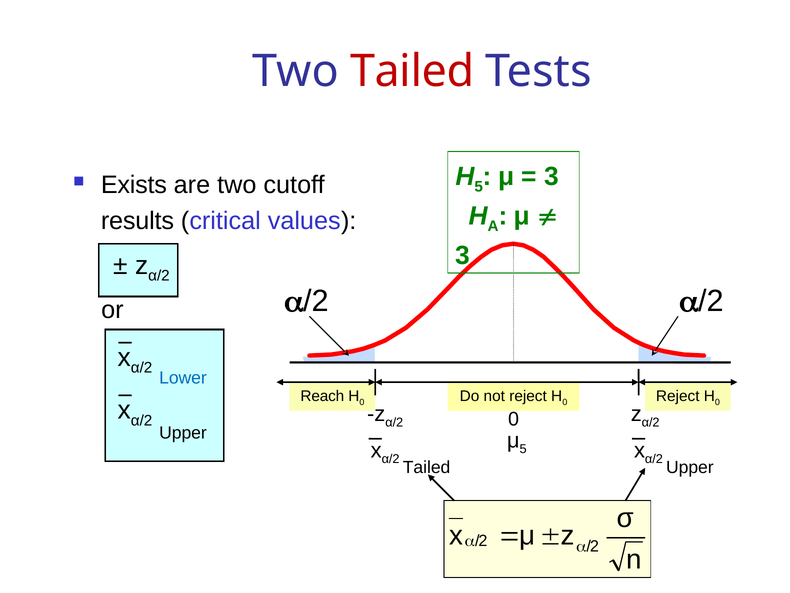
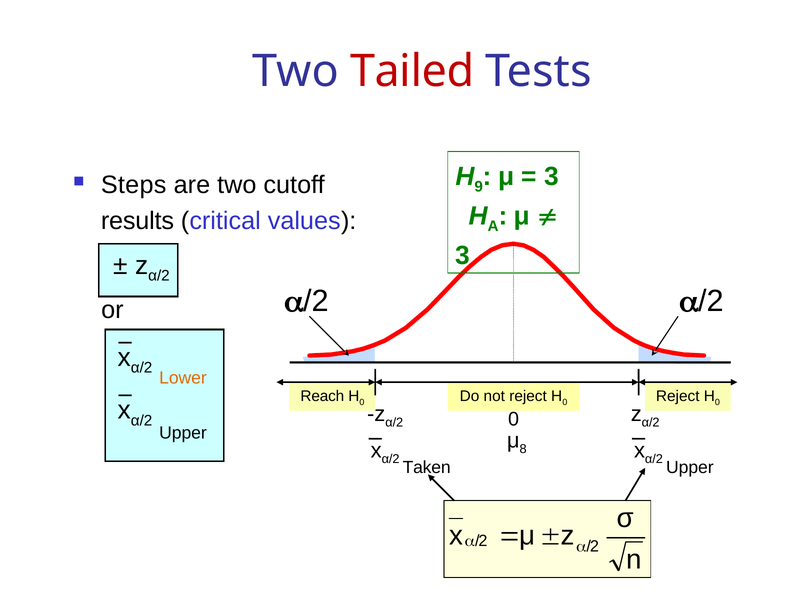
5 at (479, 187): 5 -> 9
Exists: Exists -> Steps
Lower colour: blue -> orange
μ 5: 5 -> 8
Tailed at (427, 467): Tailed -> Taken
